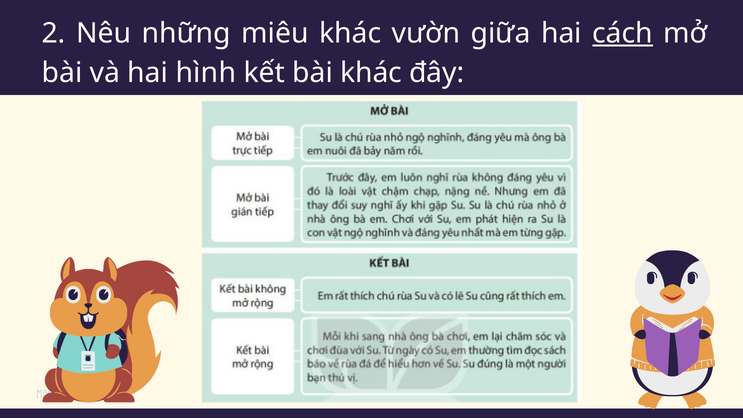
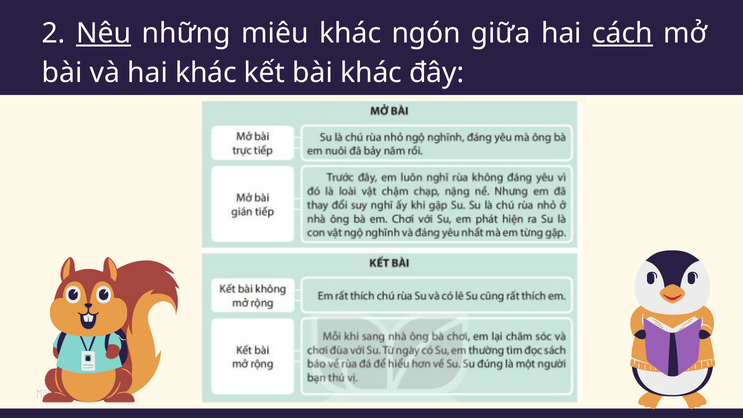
Nêu underline: none -> present
vườn: vườn -> ngón
hai hình: hình -> khác
